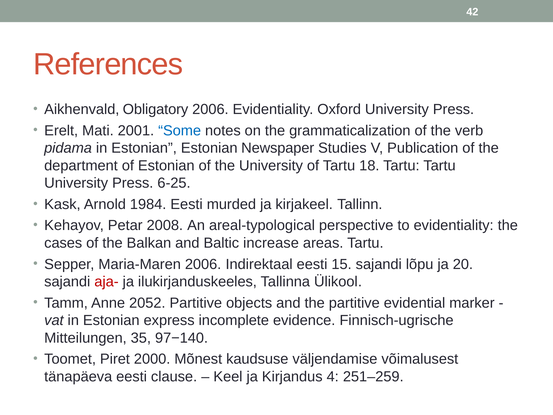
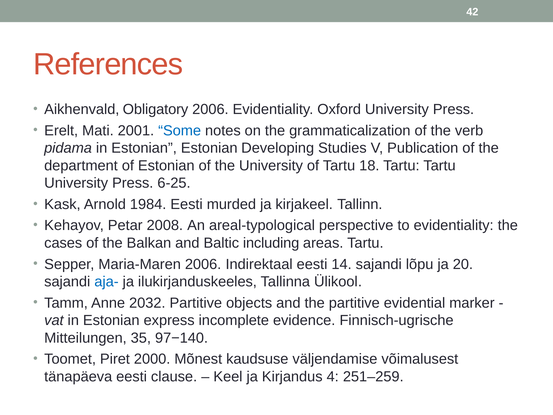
Newspaper: Newspaper -> Developing
increase: increase -> including
15: 15 -> 14
aja- colour: red -> blue
2052: 2052 -> 2032
